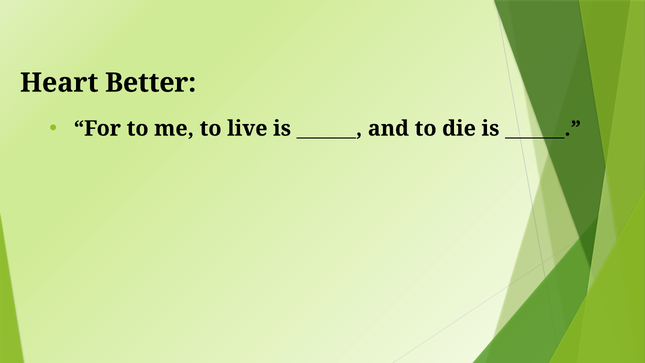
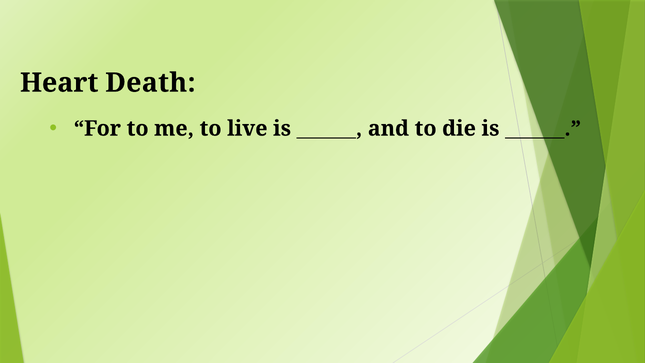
Better: Better -> Death
